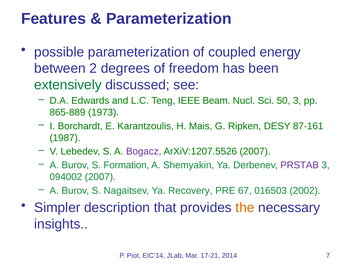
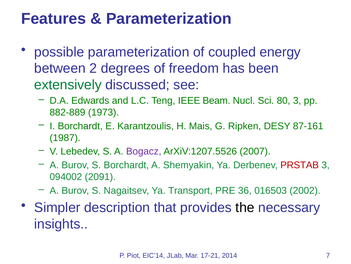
50: 50 -> 80
865-889: 865-889 -> 882-889
S Formation: Formation -> Borchardt
PRSTAB colour: purple -> red
094002 2007: 2007 -> 2091
Recovery: Recovery -> Transport
67: 67 -> 36
the colour: orange -> black
